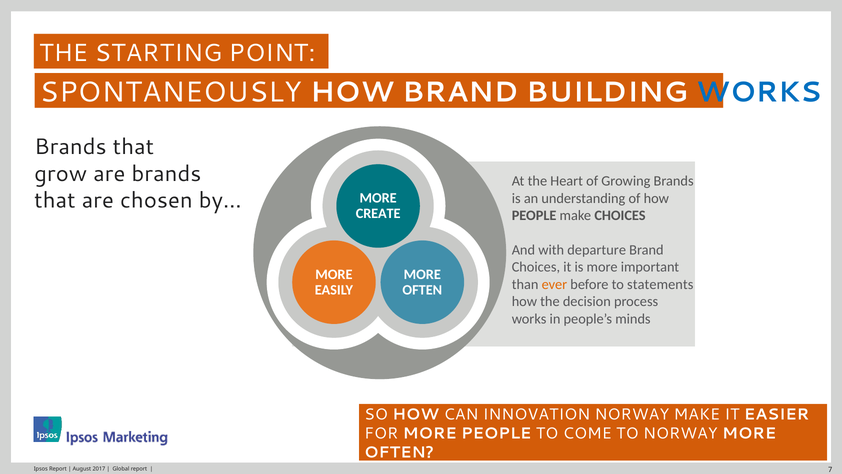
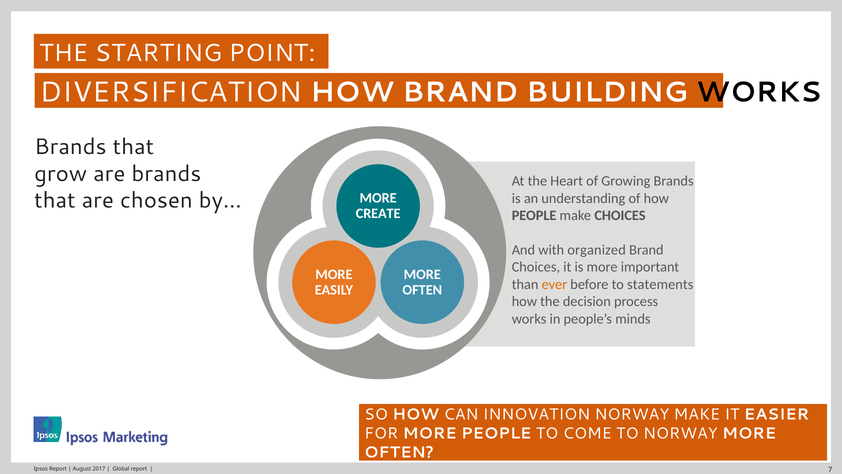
SPONTANEOUSLY: SPONTANEOUSLY -> DIVERSIFICATION
WORKS at (759, 92) colour: blue -> black
departure: departure -> organized
